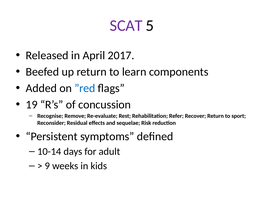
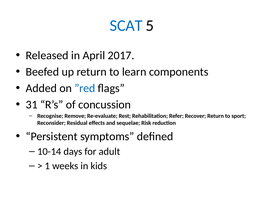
SCAT colour: purple -> blue
19: 19 -> 31
9: 9 -> 1
